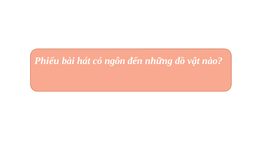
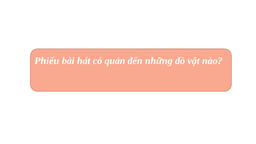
ngôn: ngôn -> quản
